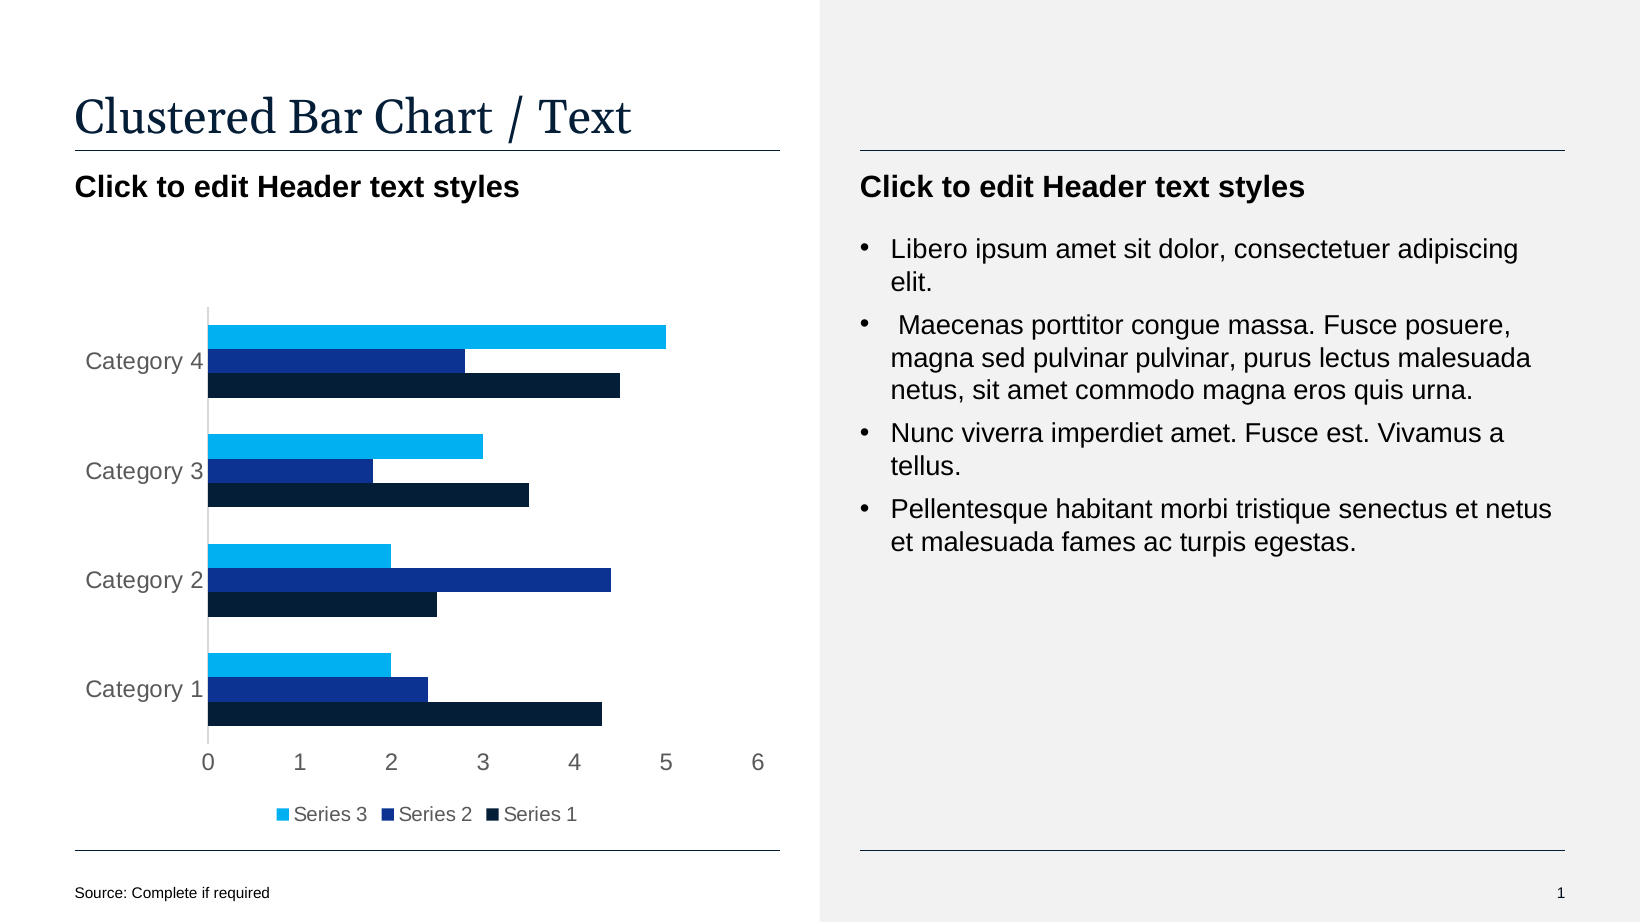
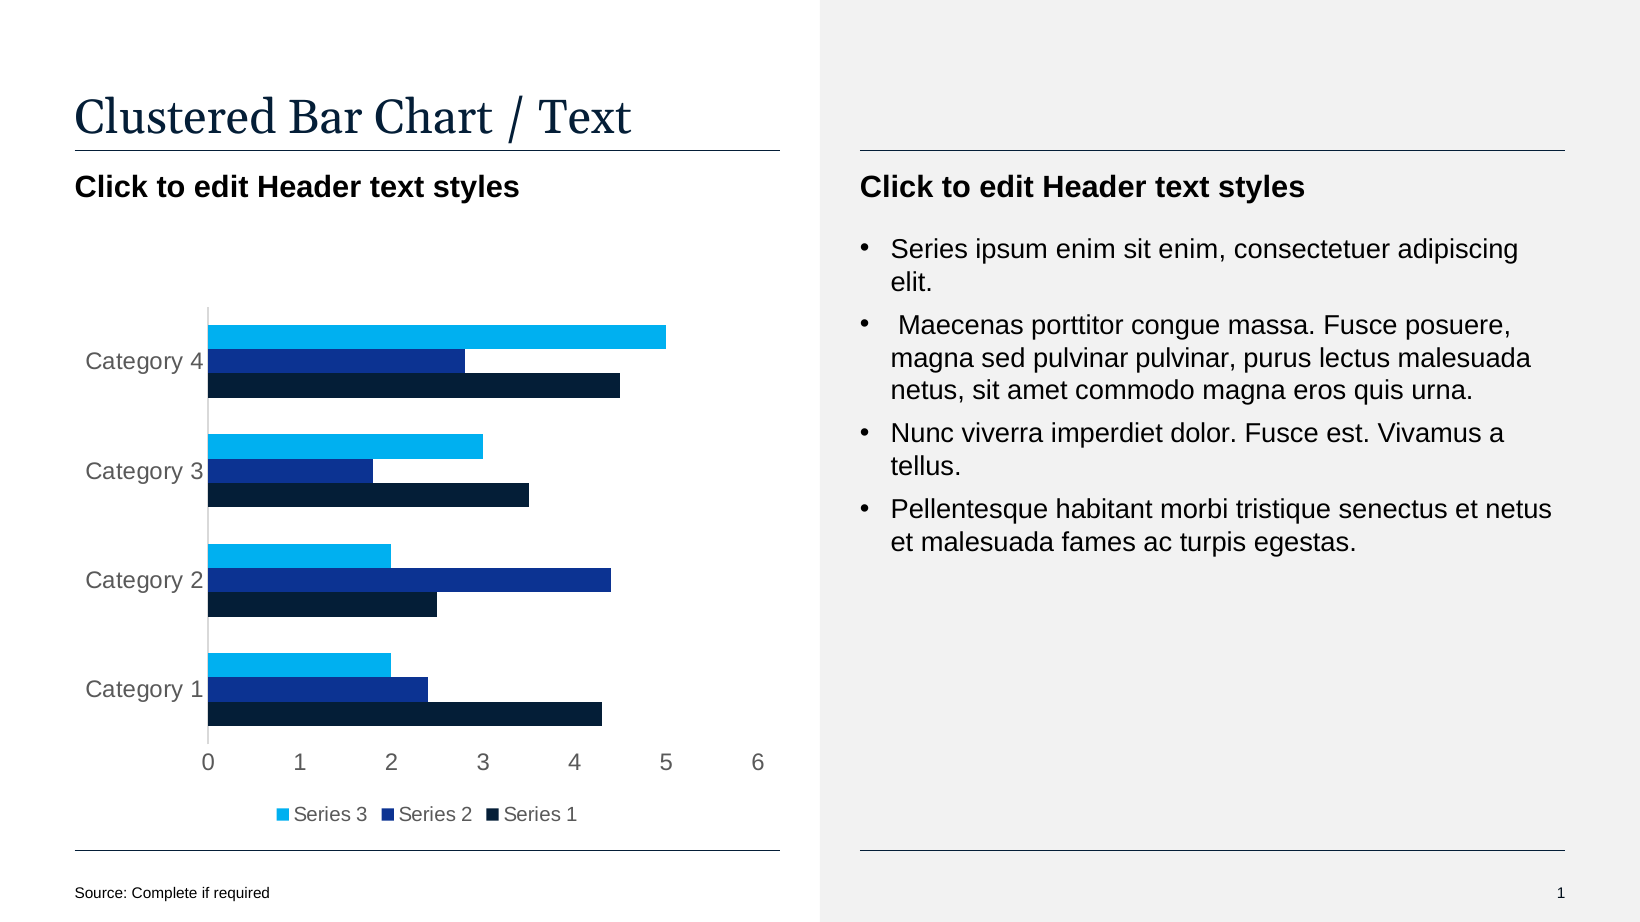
Libero at (929, 250): Libero -> Series
ipsum amet: amet -> enim
sit dolor: dolor -> enim
imperdiet amet: amet -> dolor
